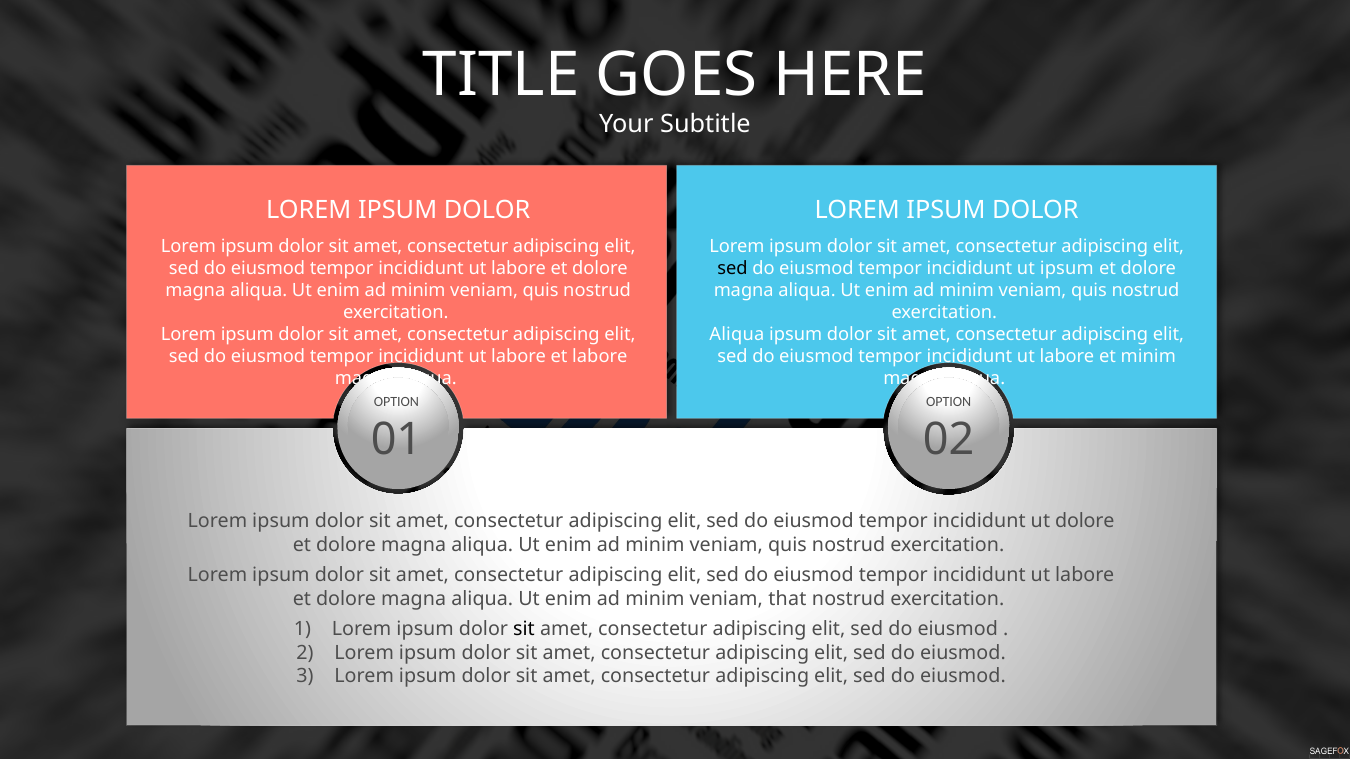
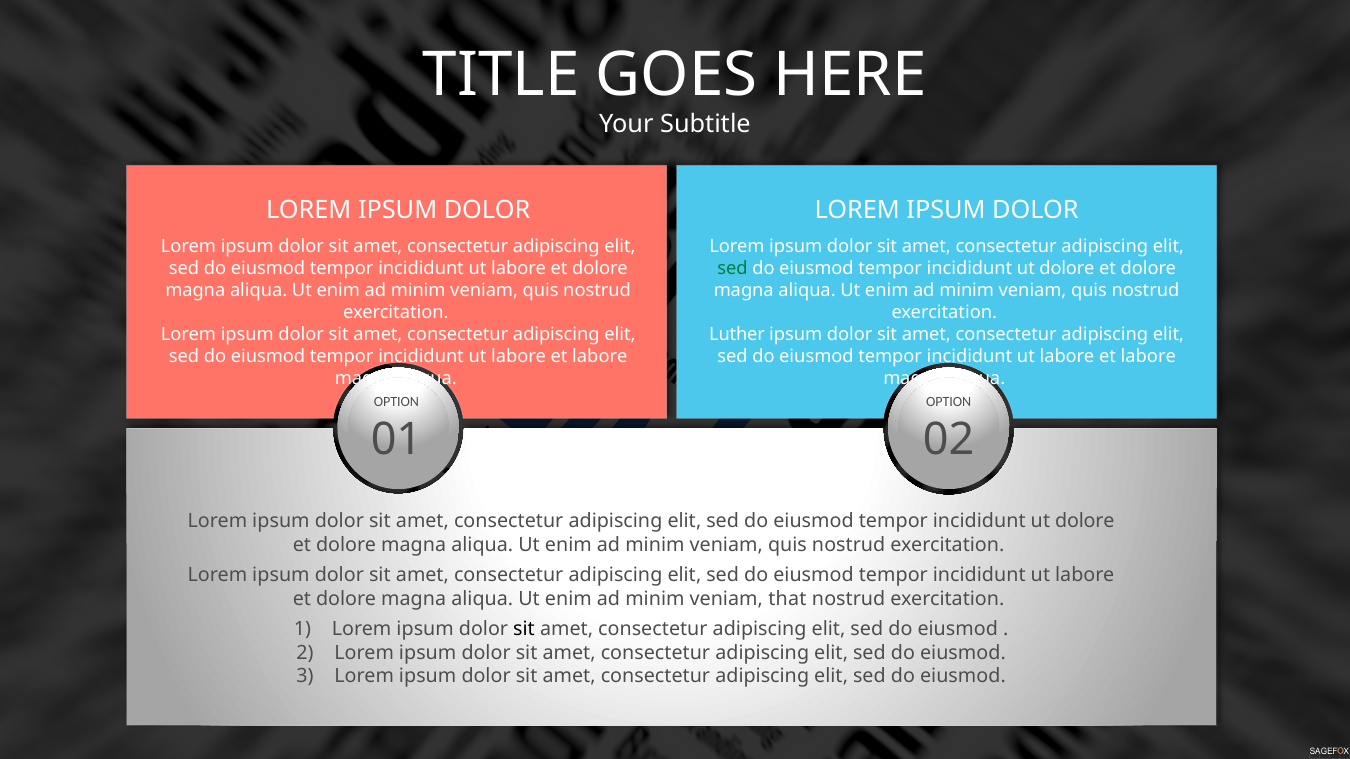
sed at (733, 268) colour: black -> green
ipsum at (1067, 268): ipsum -> dolore
Aliqua at (737, 334): Aliqua -> Luther
minim at (1148, 356): minim -> labore
